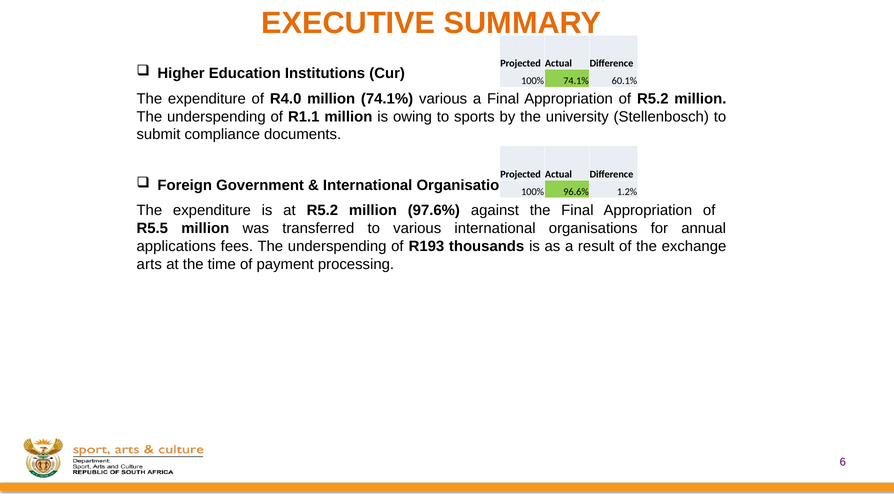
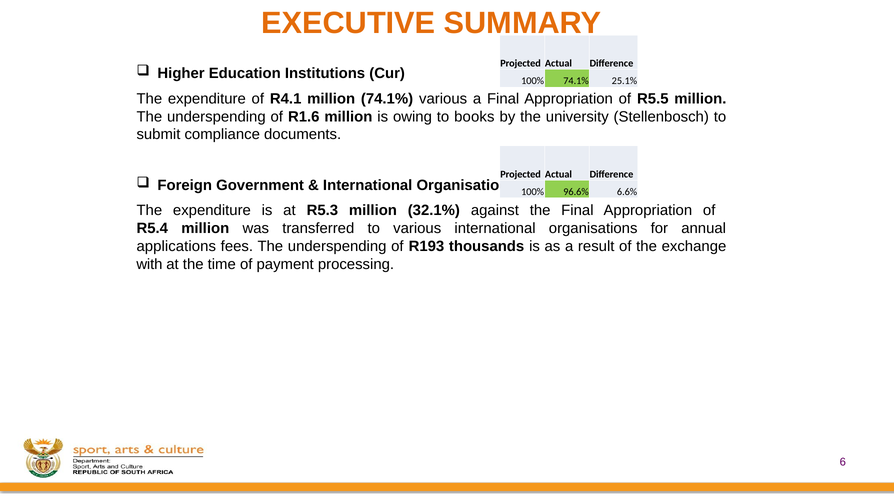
60.1%: 60.1% -> 25.1%
R4.0: R4.0 -> R4.1
of R5.2: R5.2 -> R5.5
R1.1: R1.1 -> R1.6
sports: sports -> books
1.2%: 1.2% -> 6.6%
at R5.2: R5.2 -> R5.3
97.6%: 97.6% -> 32.1%
R5.5: R5.5 -> R5.4
arts: arts -> with
